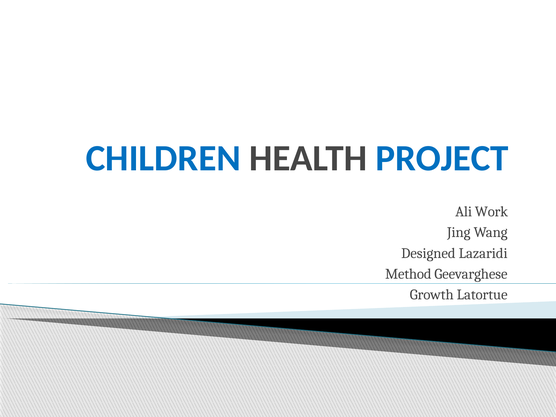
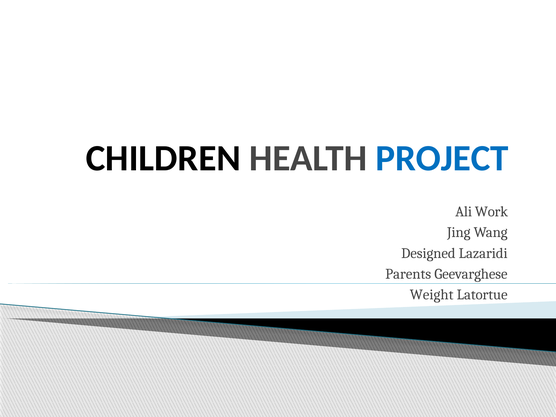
CHILDREN colour: blue -> black
Method: Method -> Parents
Growth: Growth -> Weight
